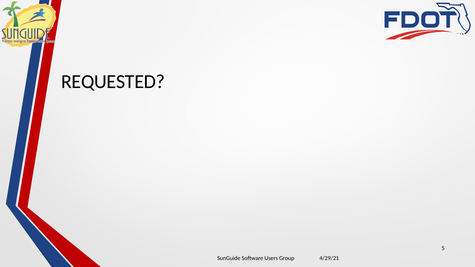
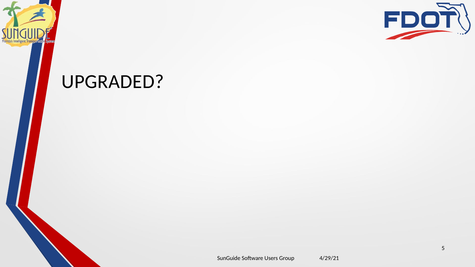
REQUESTED: REQUESTED -> UPGRADED
